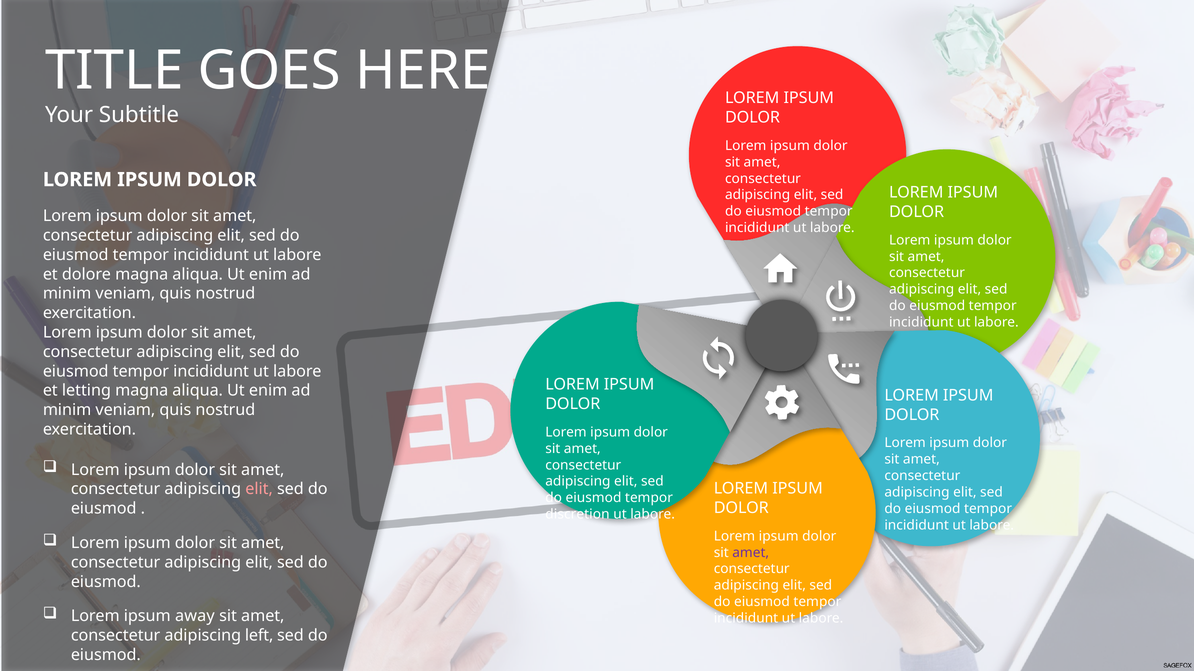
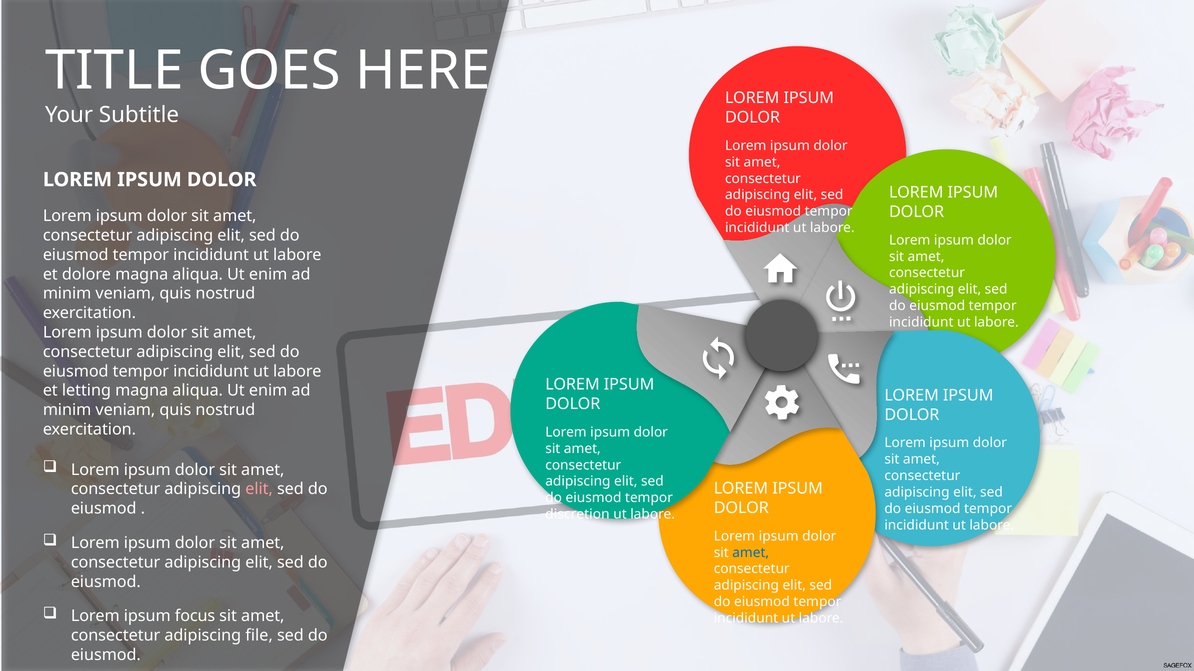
amet at (751, 553) colour: purple -> blue
away: away -> focus
left: left -> file
